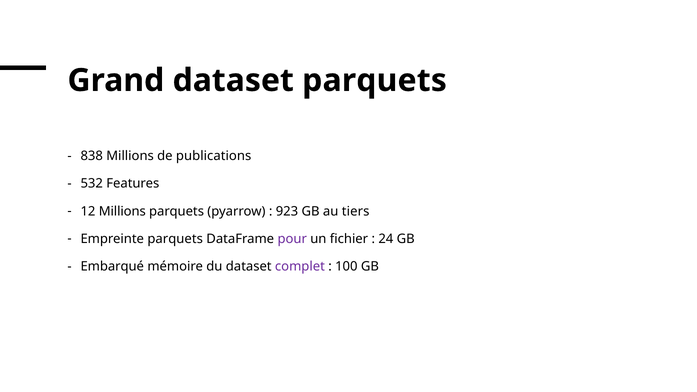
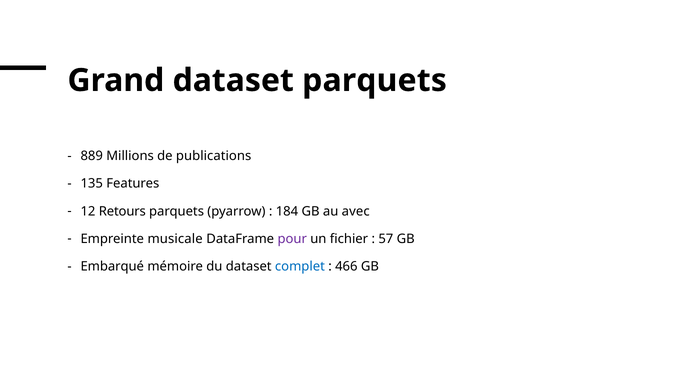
838: 838 -> 889
532: 532 -> 135
12 Millions: Millions -> Retours
923: 923 -> 184
tiers: tiers -> avec
Empreinte parquets: parquets -> musicale
24: 24 -> 57
complet colour: purple -> blue
100: 100 -> 466
